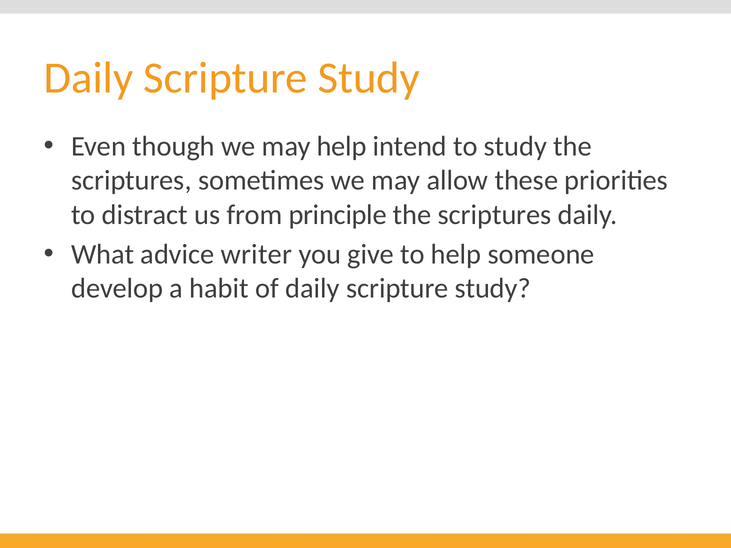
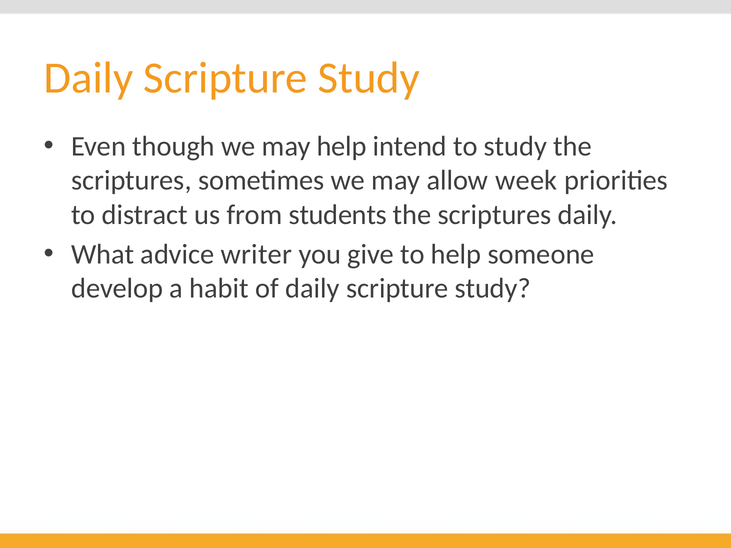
these: these -> week
principle: principle -> students
